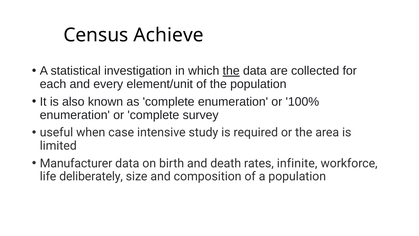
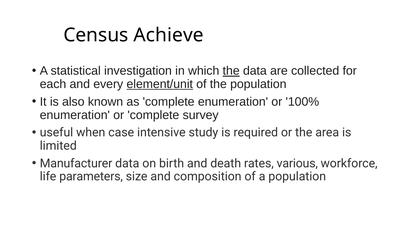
element/unit underline: none -> present
infinite: infinite -> various
deliberately: deliberately -> parameters
